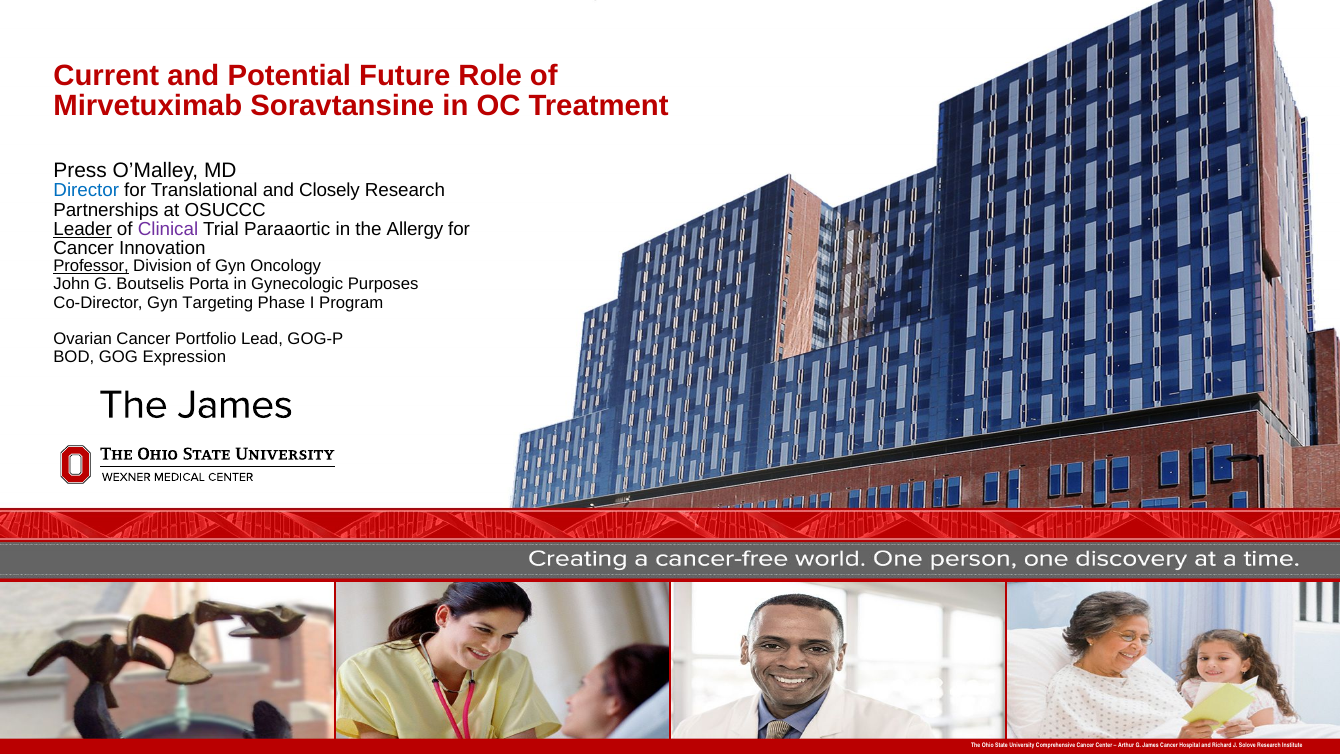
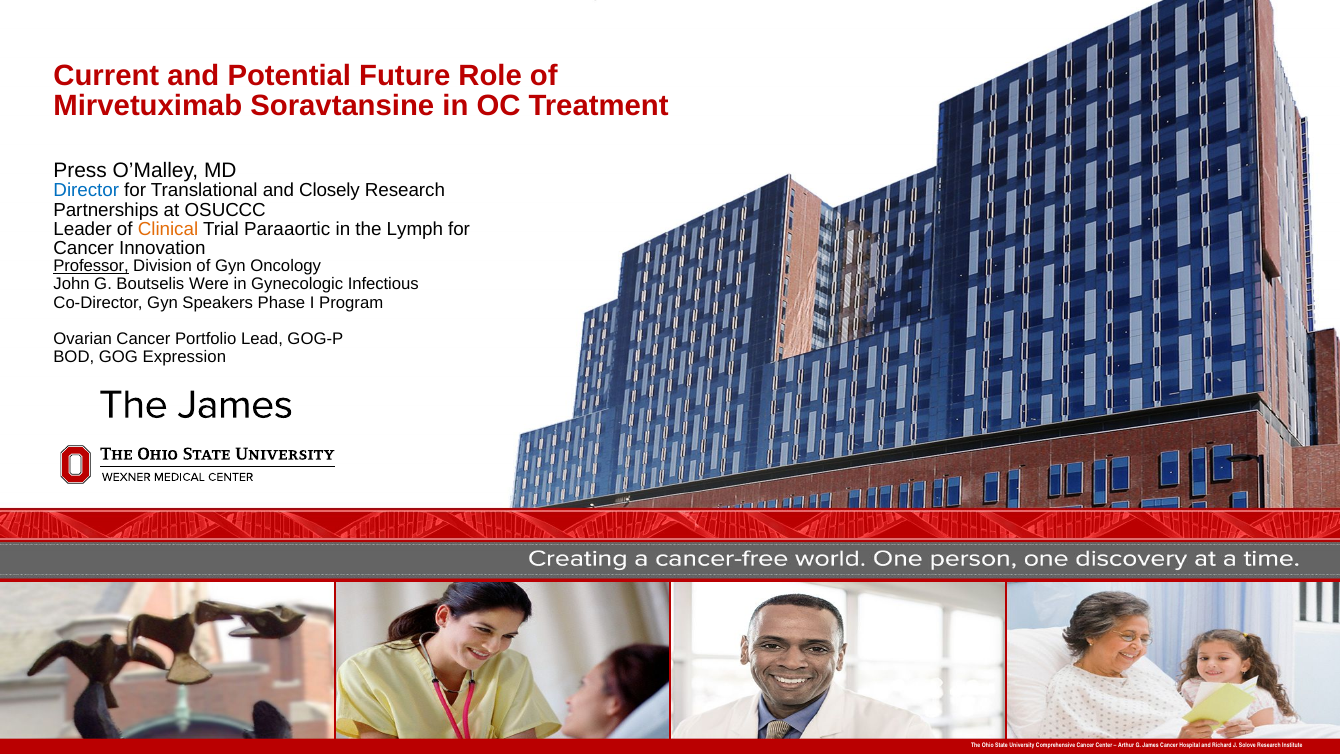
Leader underline: present -> none
Clinical colour: purple -> orange
Allergy: Allergy -> Lymph
Porta: Porta -> Were
Purposes: Purposes -> Infectious
Targeting: Targeting -> Speakers
